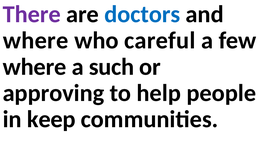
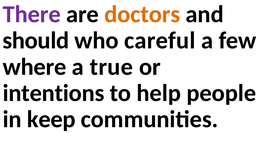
doctors colour: blue -> orange
where at (36, 41): where -> should
such: such -> true
approving: approving -> intentions
